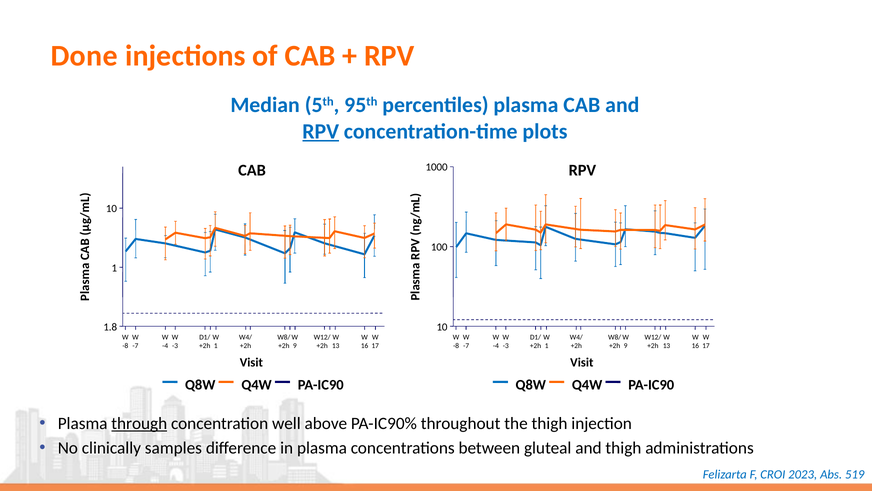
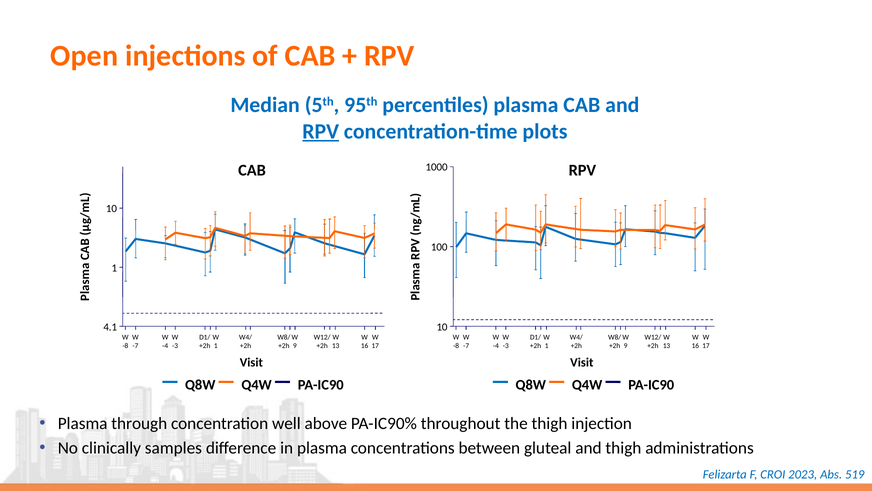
Done: Done -> Open
1.8: 1.8 -> 4.1
through underline: present -> none
